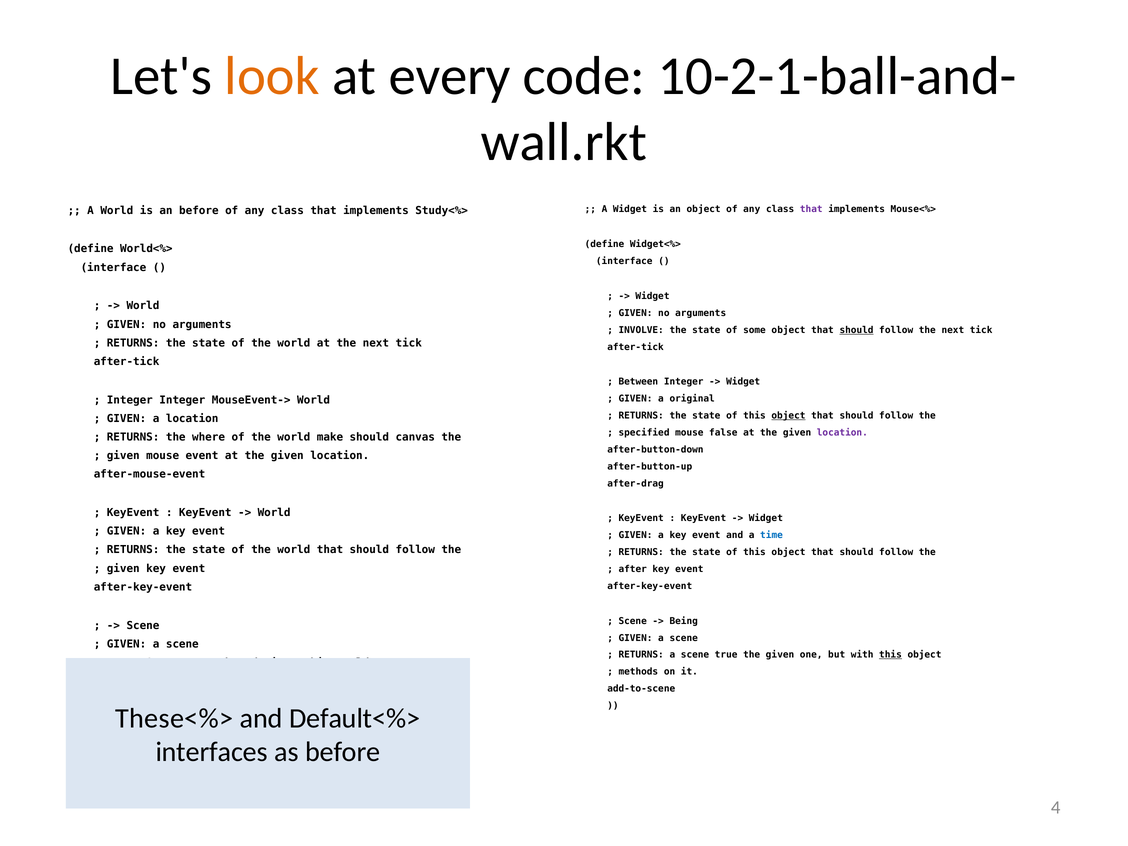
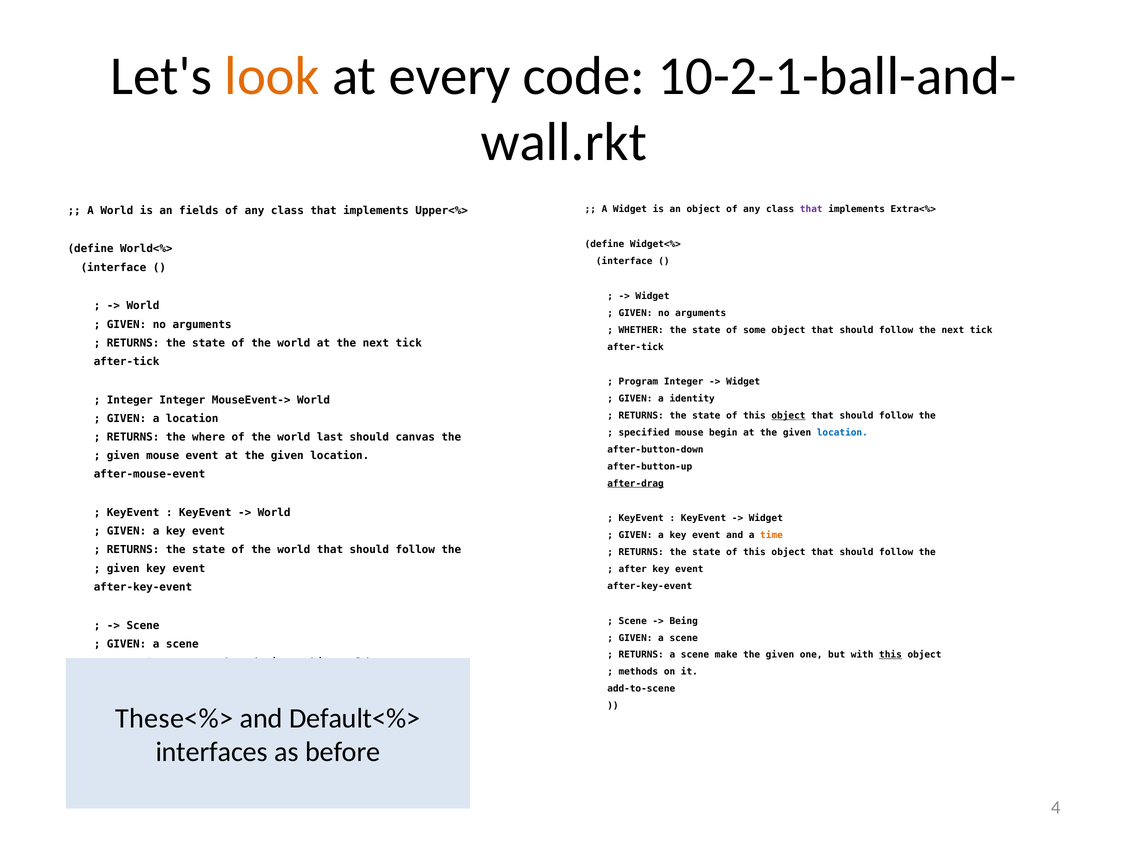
Mouse<%>: Mouse<%> -> Extra<%>
an before: before -> fields
Study<%>: Study<%> -> Upper<%>
INVOLVE: INVOLVE -> WHETHER
should at (857, 330) underline: present -> none
Between: Between -> Program
original: original -> identity
false: false -> begin
location at (842, 433) colour: purple -> blue
make: make -> last
after-drag underline: none -> present
time colour: blue -> orange
true: true -> make
